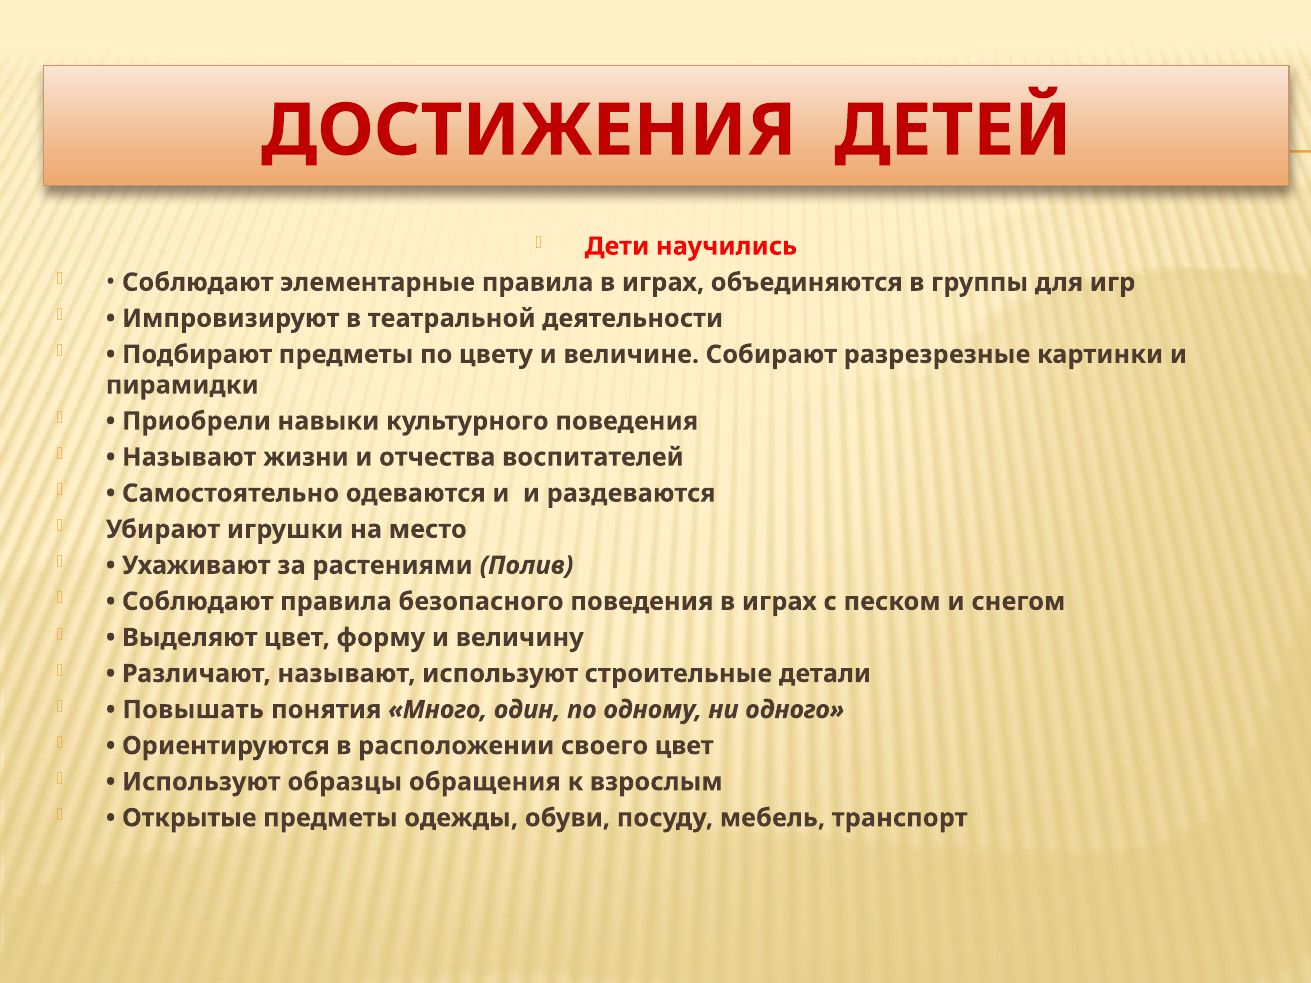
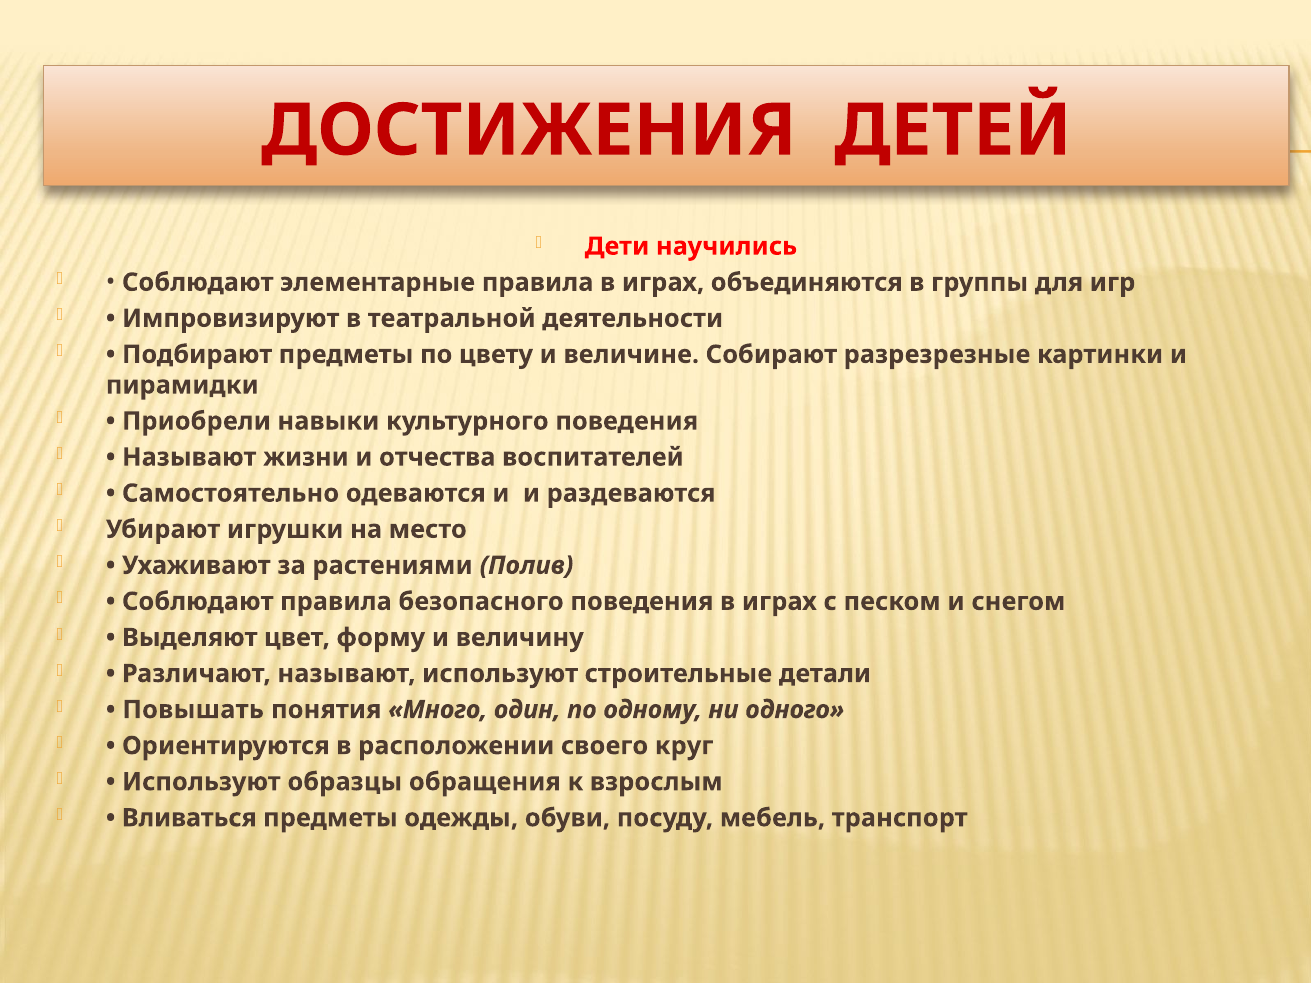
своего цвет: цвет -> круг
Открытые: Открытые -> Вливаться
